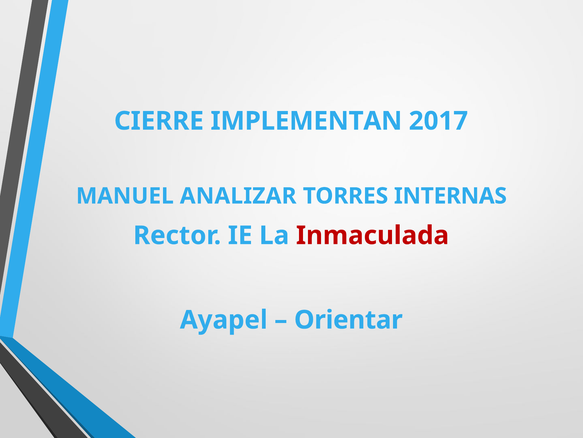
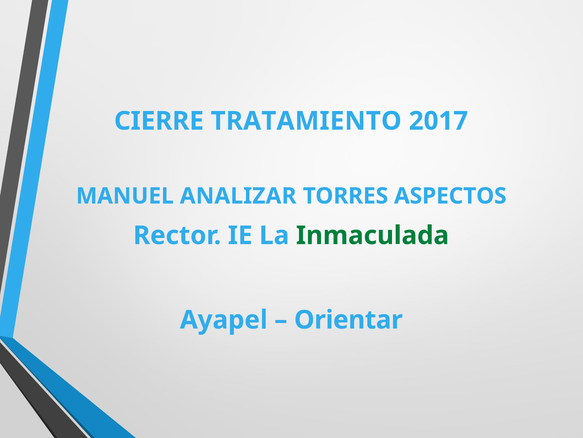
IMPLEMENTAN: IMPLEMENTAN -> TRATAMIENTO
INTERNAS: INTERNAS -> ASPECTOS
Inmaculada colour: red -> green
